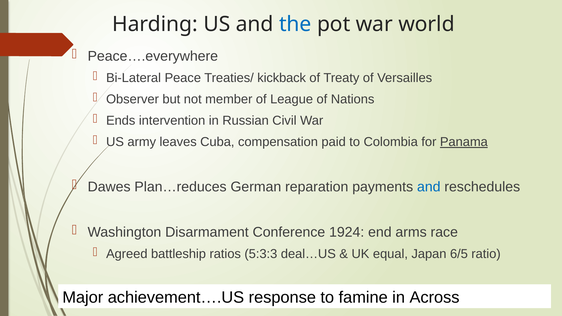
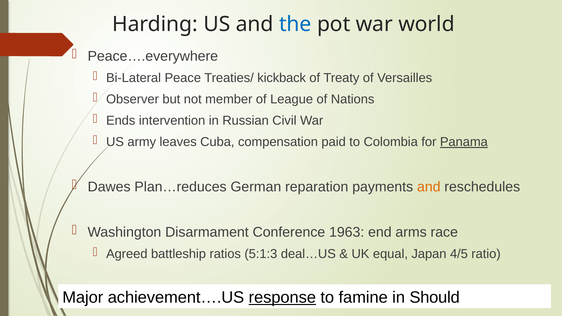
and at (429, 187) colour: blue -> orange
1924: 1924 -> 1963
5:3:3: 5:3:3 -> 5:1:3
6/5: 6/5 -> 4/5
response underline: none -> present
Across: Across -> Should
